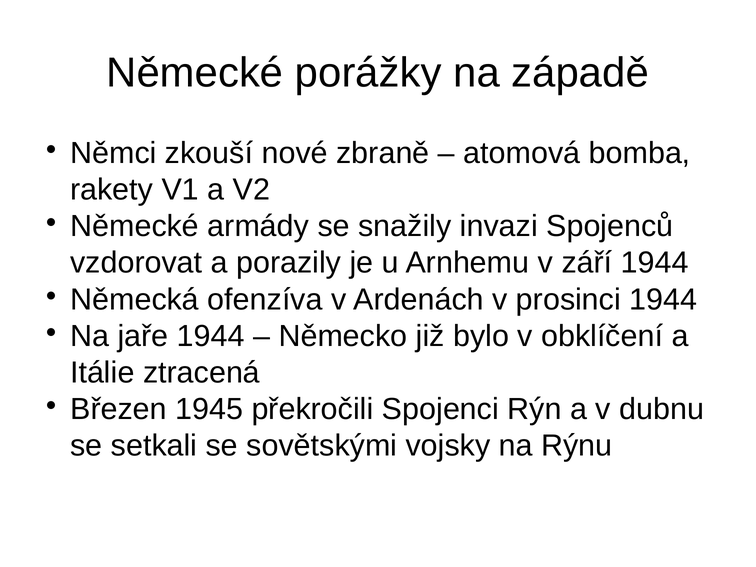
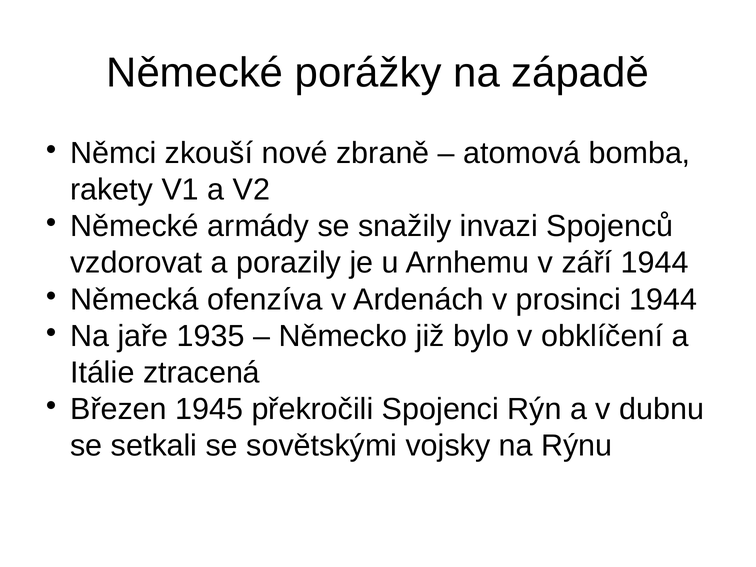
jaře 1944: 1944 -> 1935
